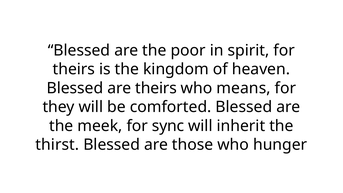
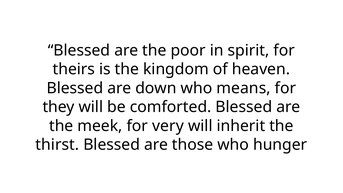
are theirs: theirs -> down
sync: sync -> very
